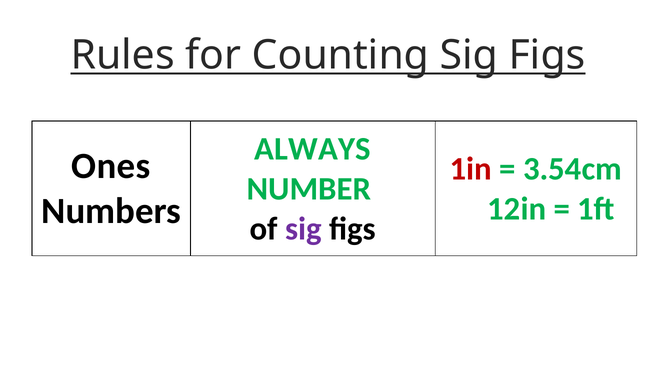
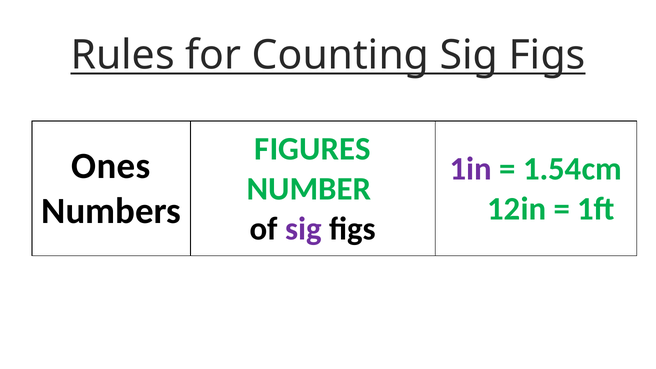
ALWAYS: ALWAYS -> FIGURES
1in colour: red -> purple
3.54cm: 3.54cm -> 1.54cm
